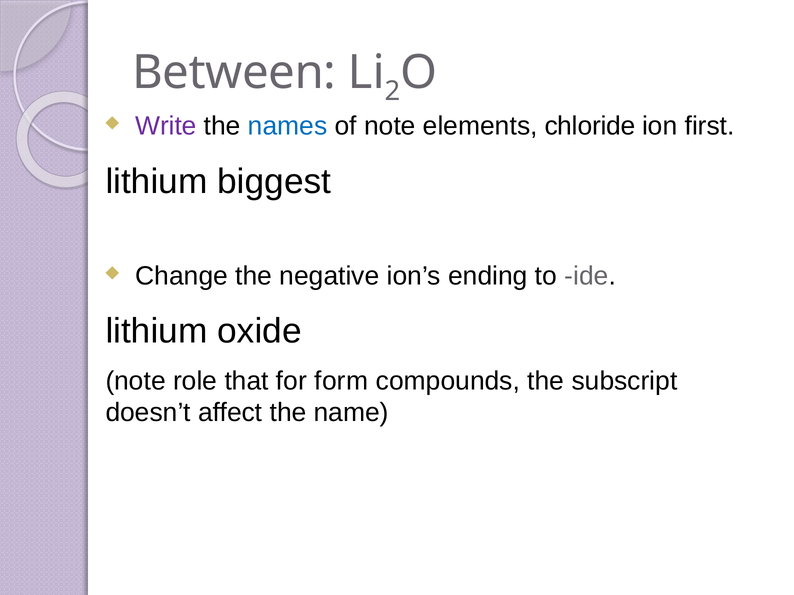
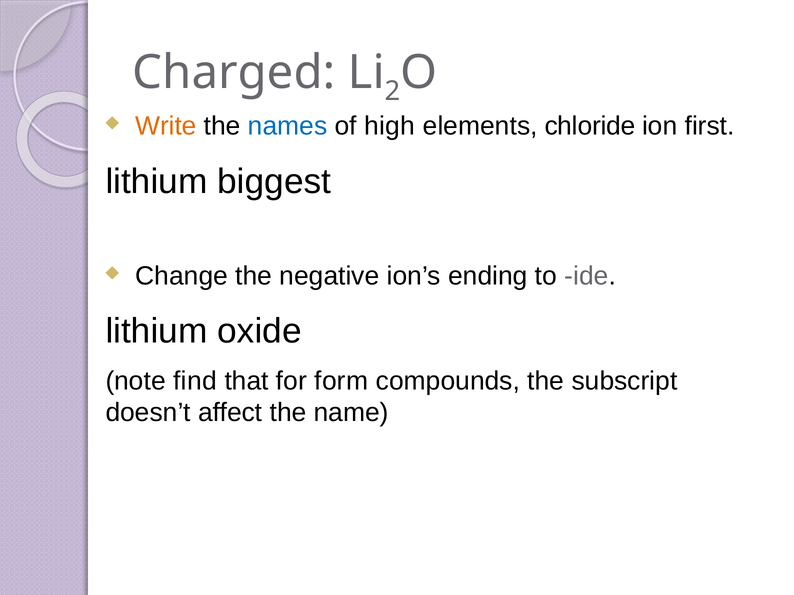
Between: Between -> Charged
Write colour: purple -> orange
of note: note -> high
role: role -> find
